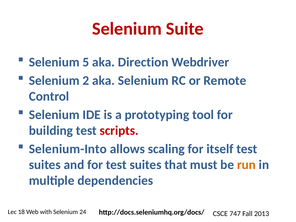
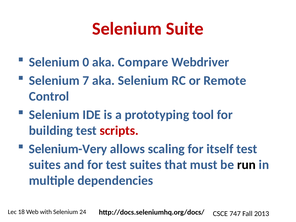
5: 5 -> 0
Direction: Direction -> Compare
2: 2 -> 7
Selenium-Into: Selenium-Into -> Selenium-Very
run colour: orange -> black
